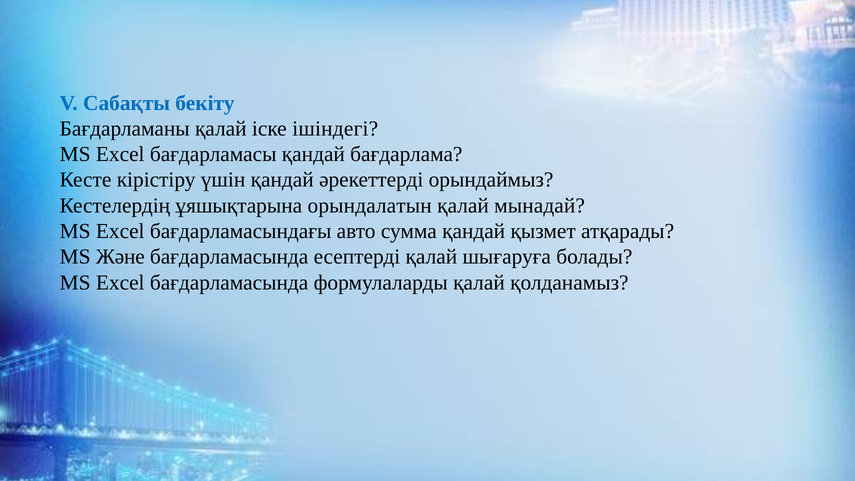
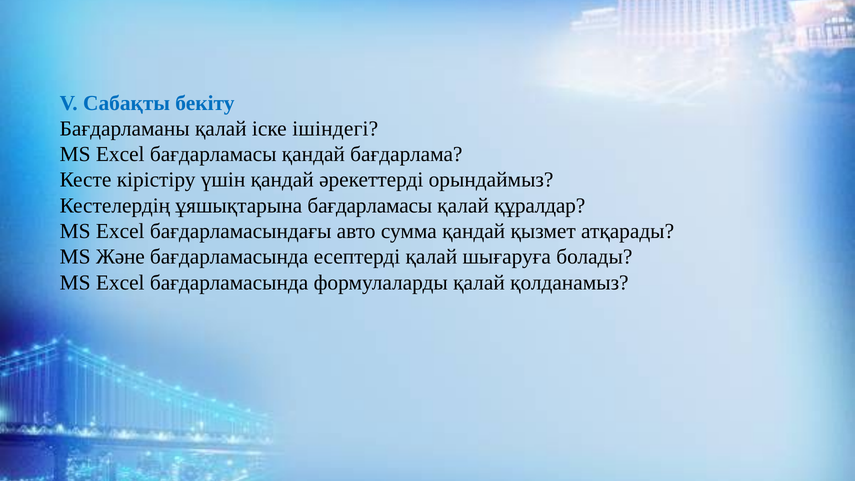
ұяшықтарына орындалатын: орындалатын -> бағдарламасы
мынадай: мынадай -> құралдар
